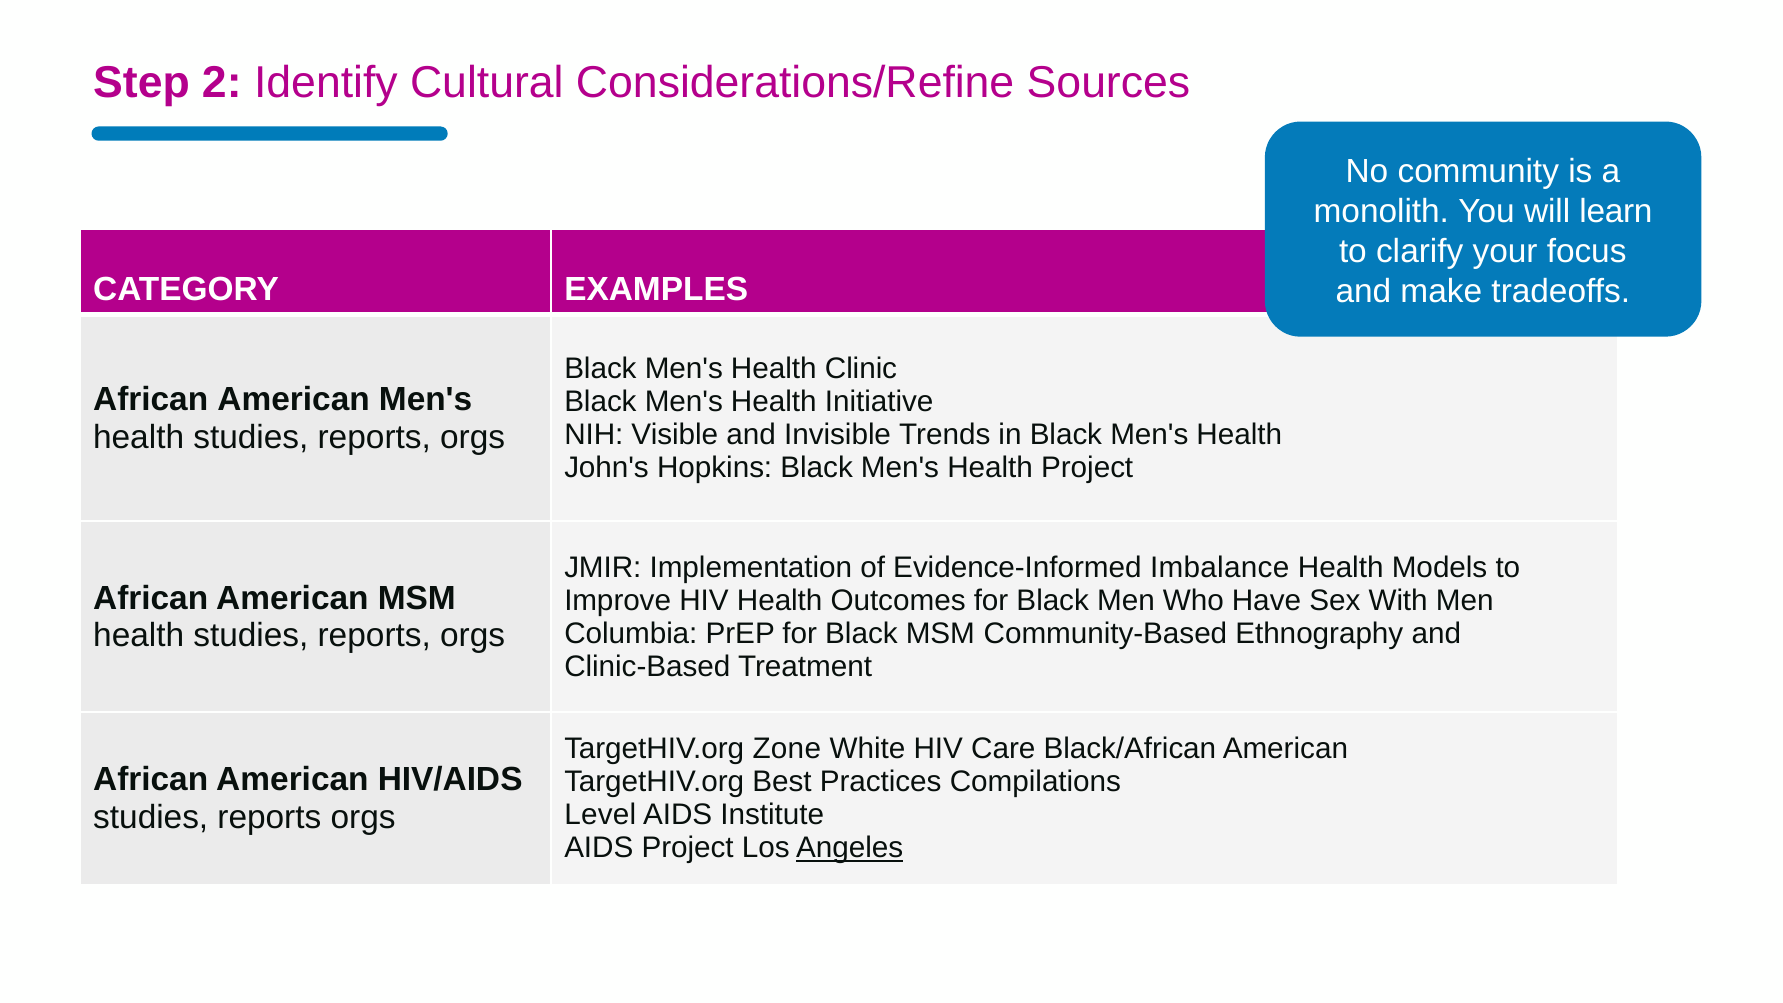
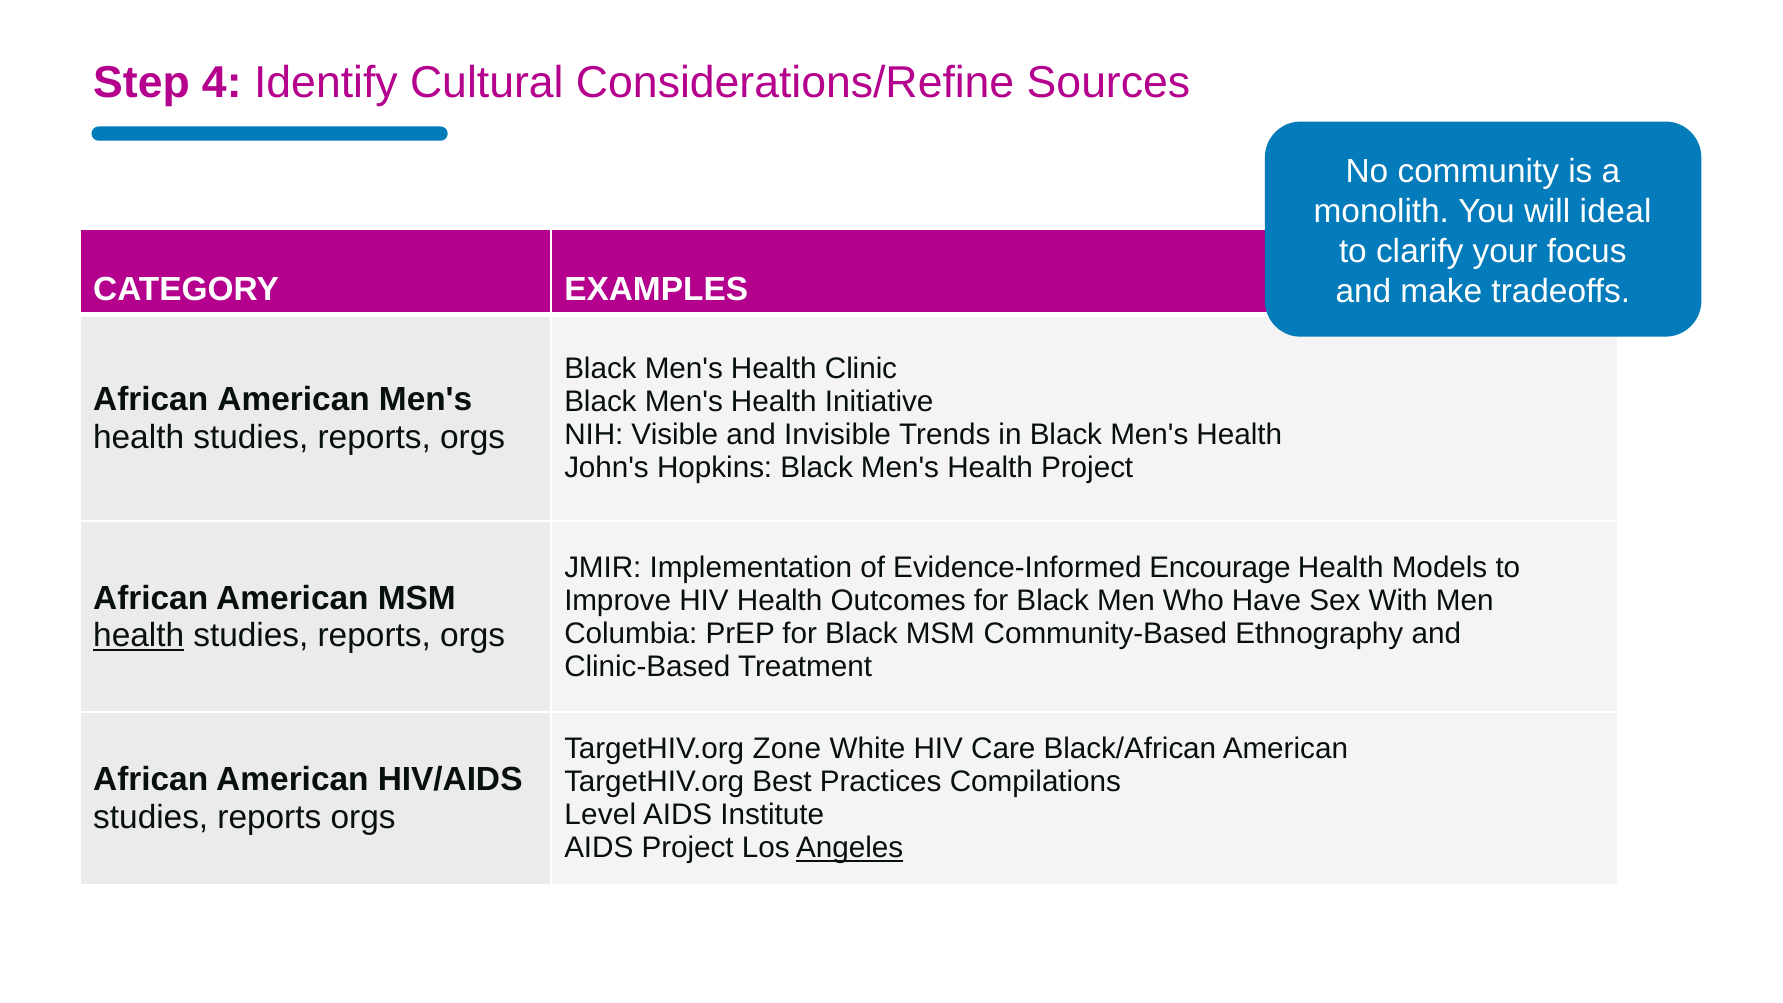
2: 2 -> 4
learn: learn -> ideal
Imbalance: Imbalance -> Encourage
health at (139, 636) underline: none -> present
